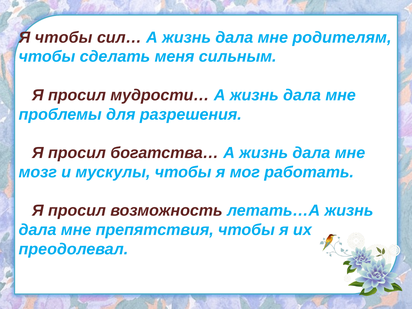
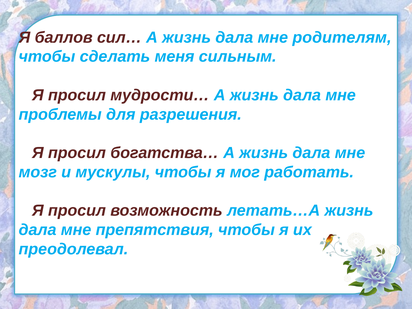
Я чтобы: чтобы -> баллов
